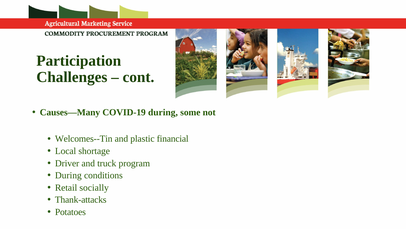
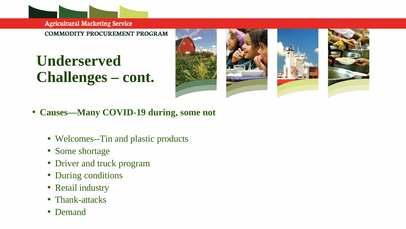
Participation: Participation -> Underserved
financial: financial -> products
Local at (66, 151): Local -> Some
socially: socially -> industry
Potatoes: Potatoes -> Demand
